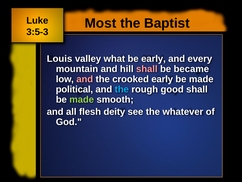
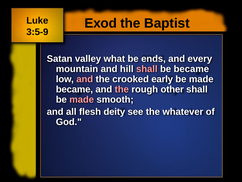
Most: Most -> Exod
3:5-3: 3:5-3 -> 3:5-9
Louis: Louis -> Satan
be early: early -> ends
political at (74, 89): political -> became
the at (122, 89) colour: light blue -> pink
good: good -> other
made at (82, 99) colour: light green -> pink
